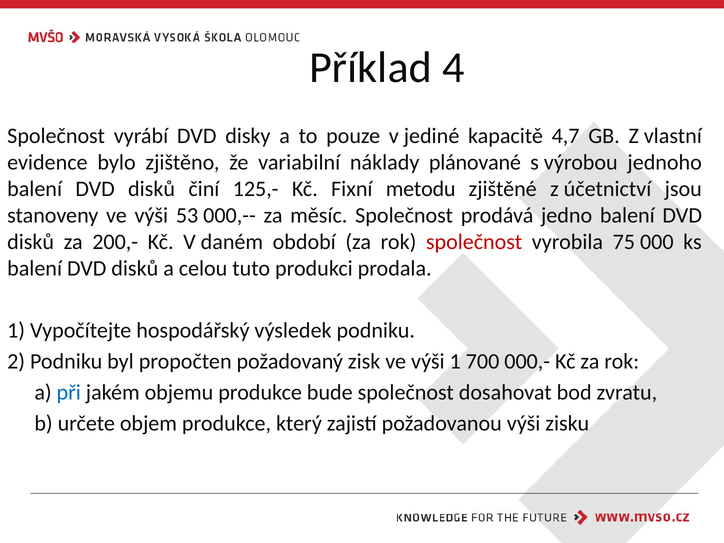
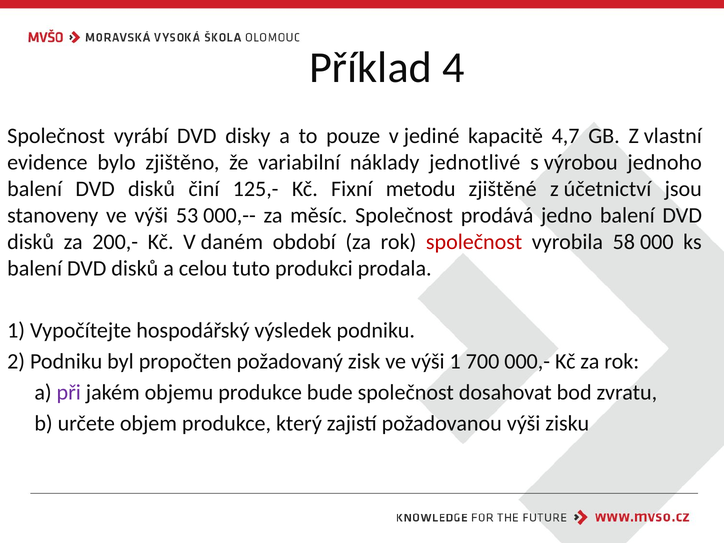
plánované: plánované -> jednotlivé
75: 75 -> 58
při colour: blue -> purple
